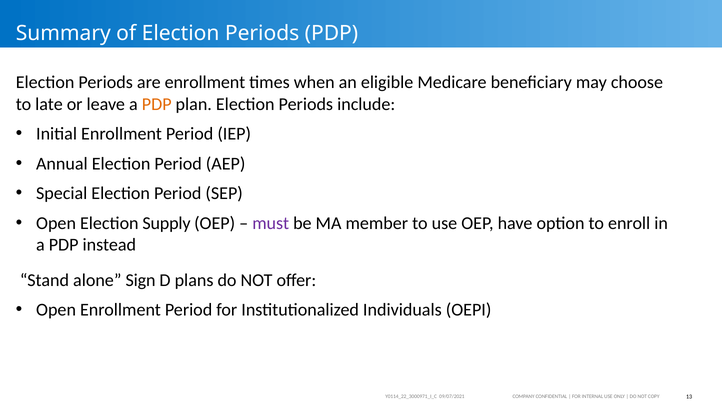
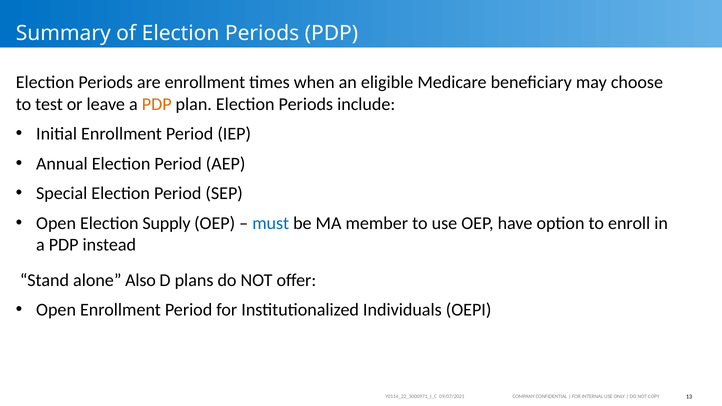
late: late -> test
must colour: purple -> blue
Sign: Sign -> Also
